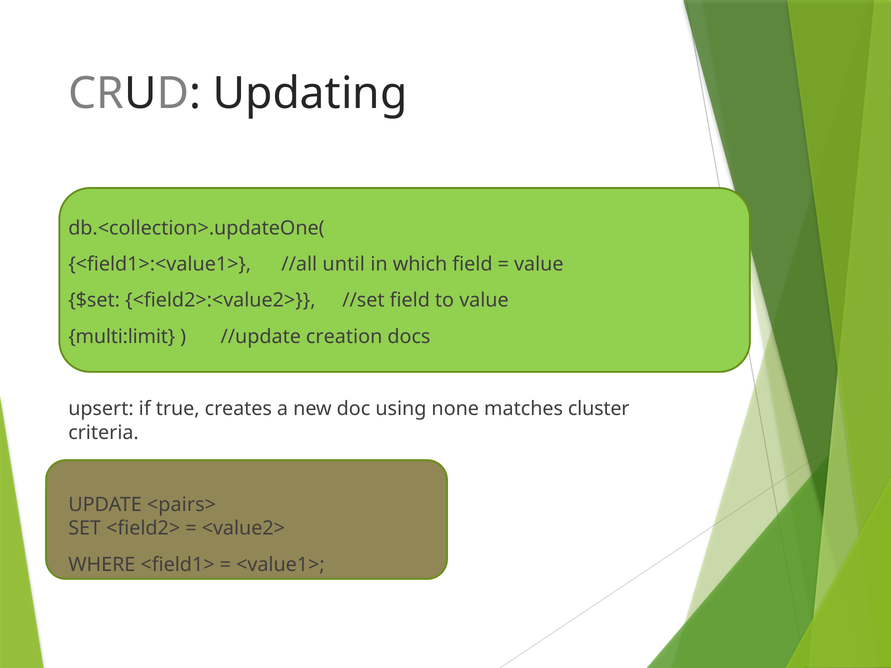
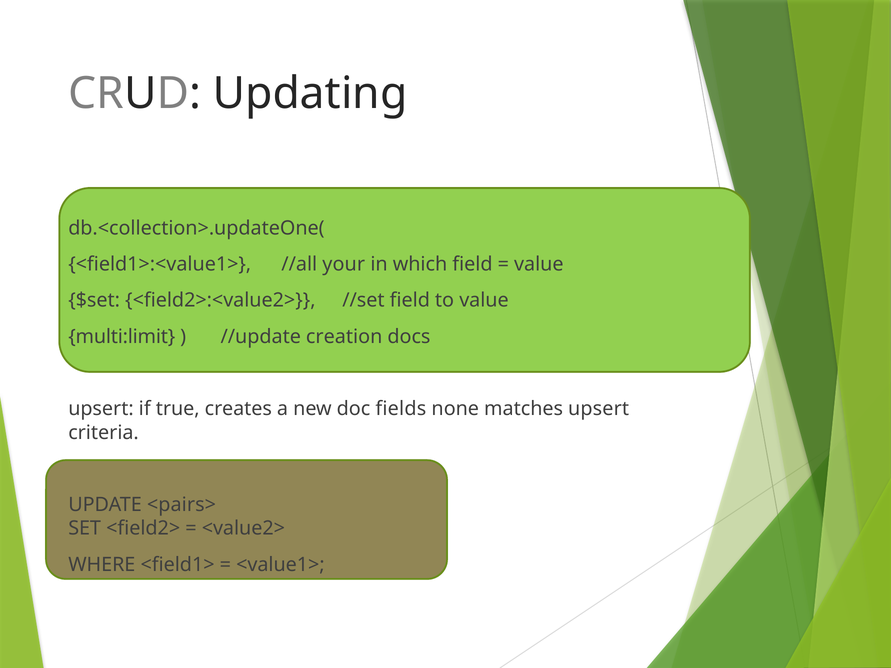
until: until -> your
using: using -> fields
matches cluster: cluster -> upsert
